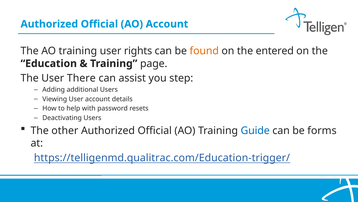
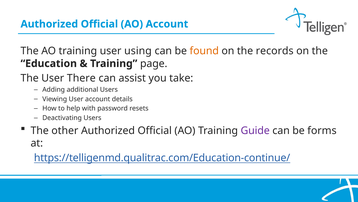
rights: rights -> using
entered: entered -> records
step: step -> take
Guide colour: blue -> purple
https://telligenmd.qualitrac.com/Education-trigger/: https://telligenmd.qualitrac.com/Education-trigger/ -> https://telligenmd.qualitrac.com/Education-continue/
